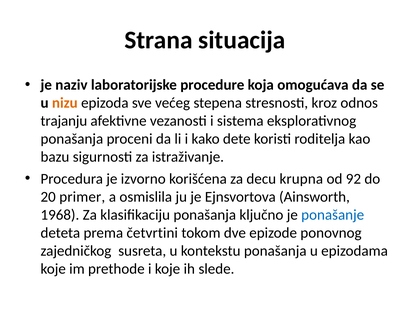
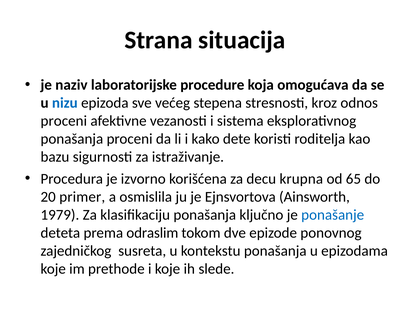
nizu colour: orange -> blue
trajanju at (64, 121): trajanju -> proceni
92: 92 -> 65
1968: 1968 -> 1979
četvrtini: četvrtini -> odraslim
